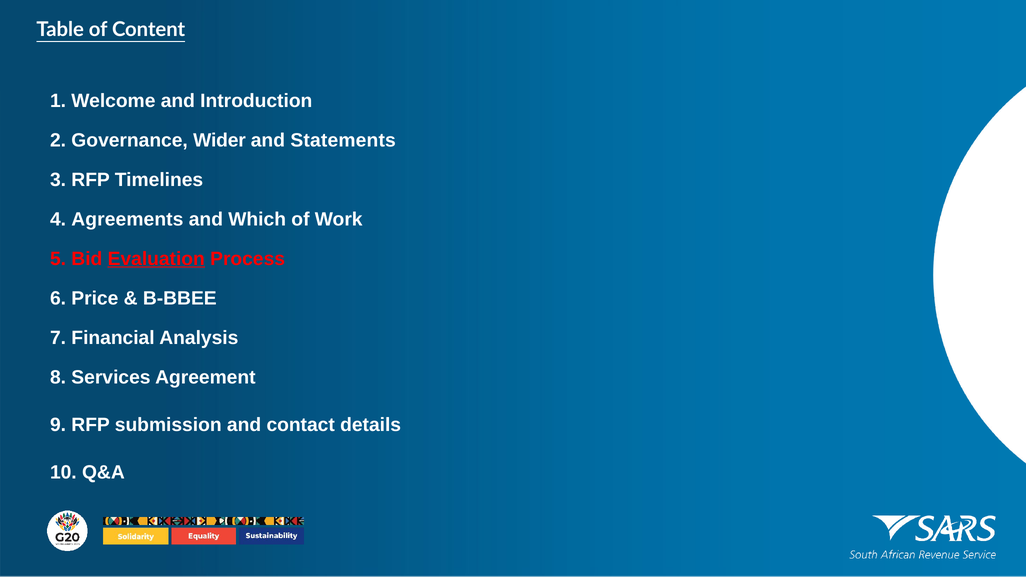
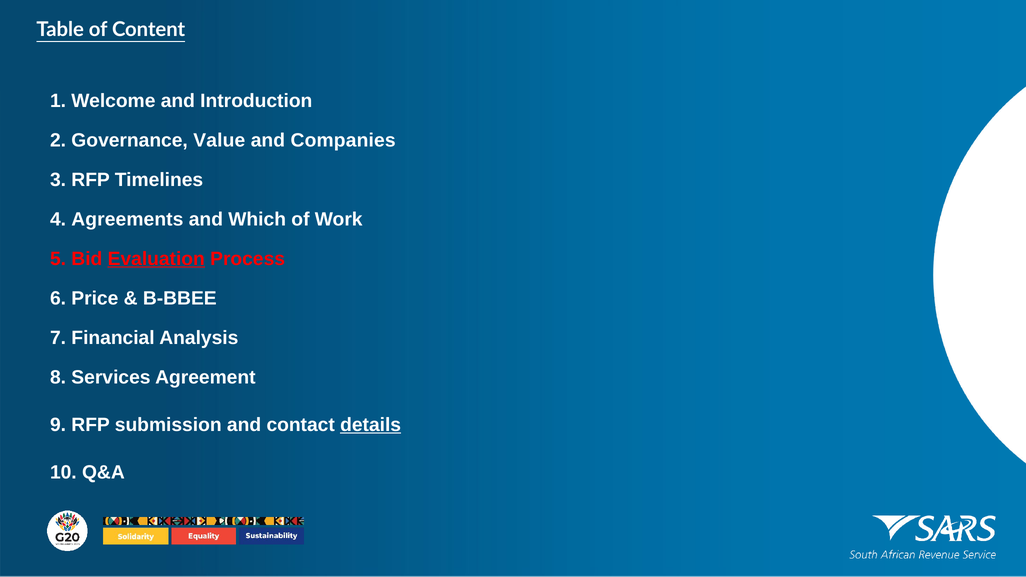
Wider: Wider -> Value
Statements: Statements -> Companies
details underline: none -> present
